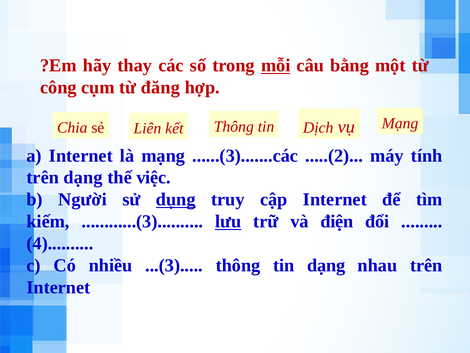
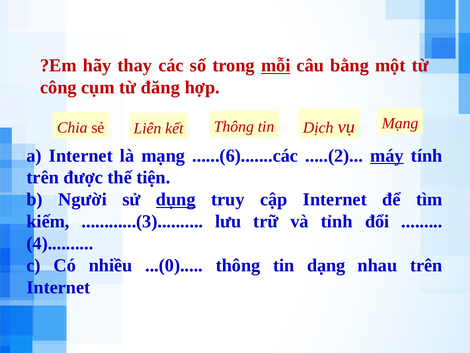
......(3).......các: ......(3).......các -> ......(6).......các
máy underline: none -> present
trên dạng: dạng -> được
việc: việc -> tiện
lưu underline: present -> none
điện: điện -> tỉnh
...(3: ...(3 -> ...(0
